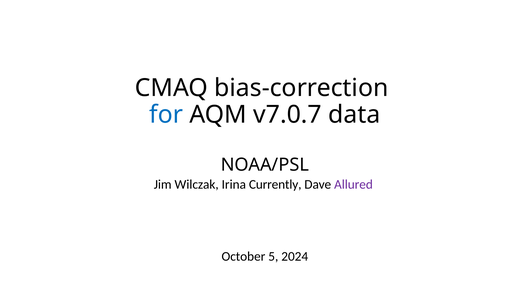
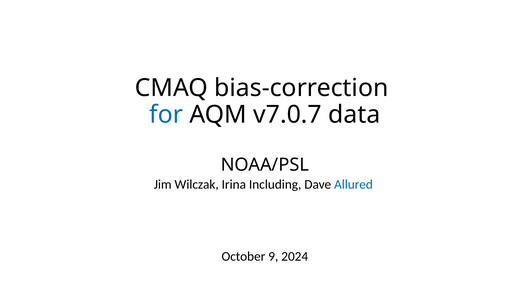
Currently: Currently -> Including
Allured colour: purple -> blue
5: 5 -> 9
